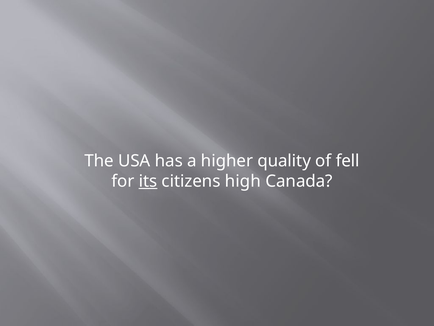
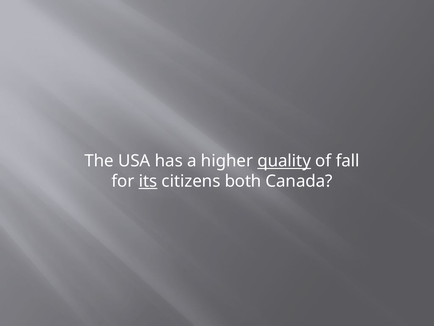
quality underline: none -> present
fell: fell -> fall
high: high -> both
